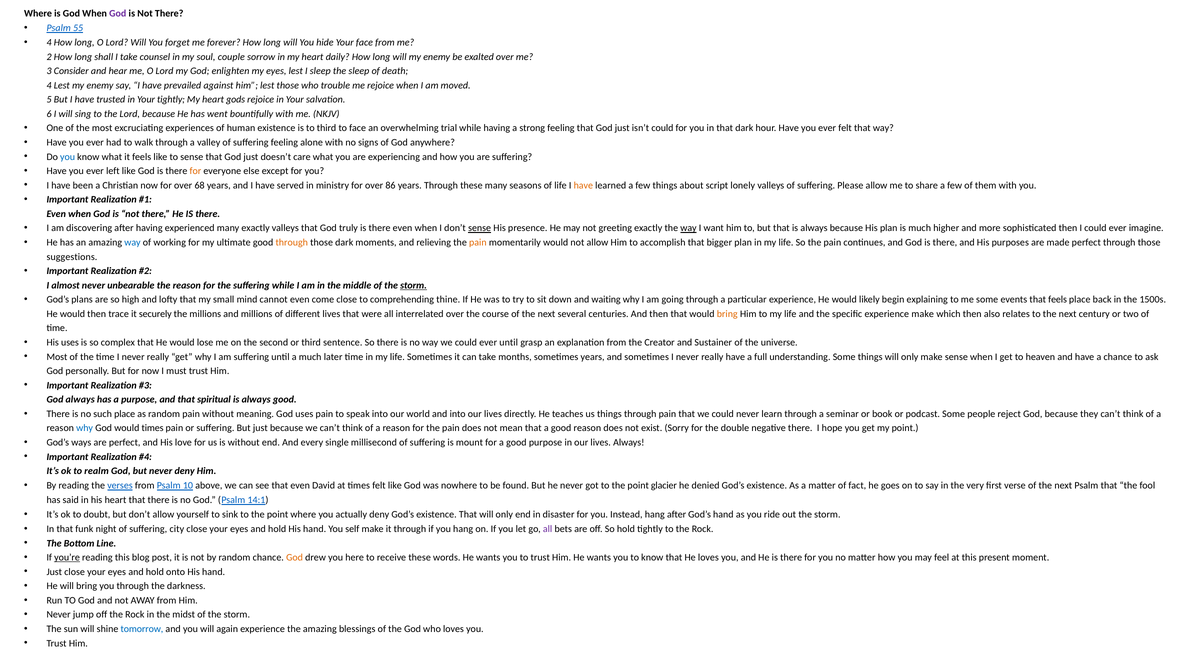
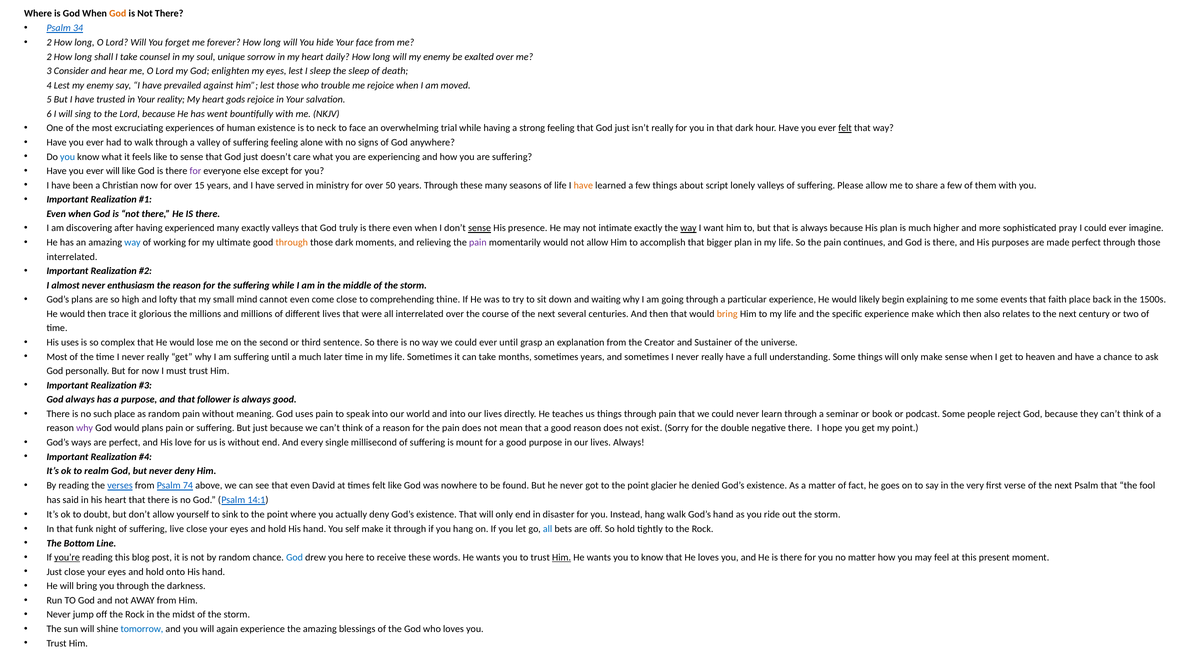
God at (118, 14) colour: purple -> orange
55: 55 -> 34
4 at (49, 42): 4 -> 2
couple: couple -> unique
Your tightly: tightly -> reality
to third: third -> neck
isn’t could: could -> really
felt at (845, 128) underline: none -> present
ever left: left -> will
for at (195, 171) colour: orange -> purple
68: 68 -> 15
86: 86 -> 50
greeting: greeting -> intimate
sophisticated then: then -> pray
pain at (478, 243) colour: orange -> purple
suggestions at (72, 257): suggestions -> interrelated
unbearable: unbearable -> enthusiasm
storm at (413, 285) underline: present -> none
that feels: feels -> faith
securely: securely -> glorious
spiritual: spiritual -> follower
why at (85, 428) colour: blue -> purple
would times: times -> plans
10: 10 -> 74
hang after: after -> walk
city: city -> live
all at (548, 529) colour: purple -> blue
God at (295, 558) colour: orange -> blue
Him at (562, 558) underline: none -> present
